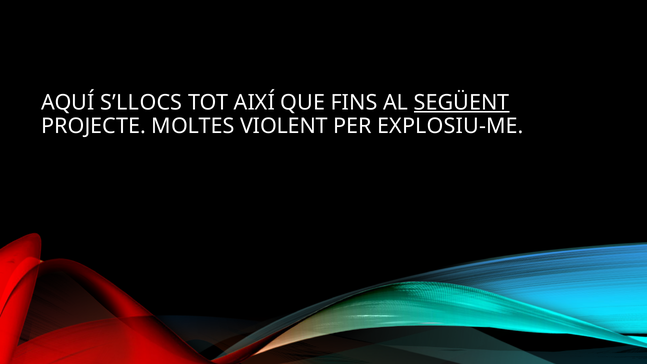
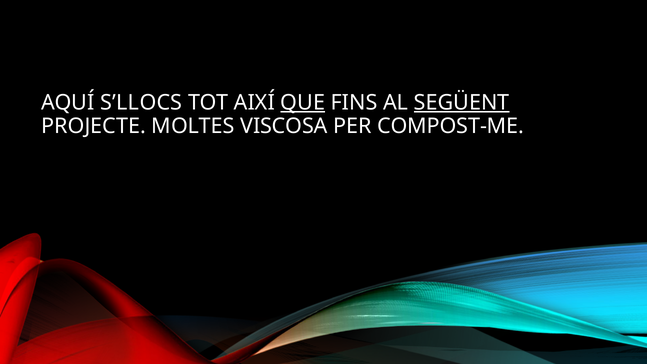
QUE underline: none -> present
VIOLENT: VIOLENT -> VISCOSA
EXPLOSIU-ME: EXPLOSIU-ME -> COMPOST-ME
